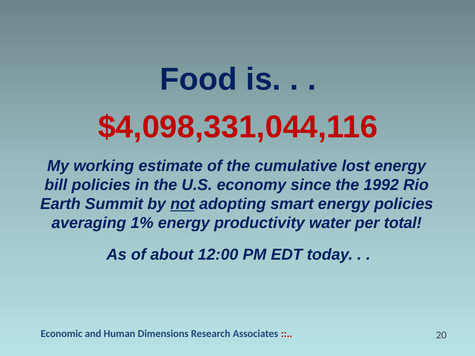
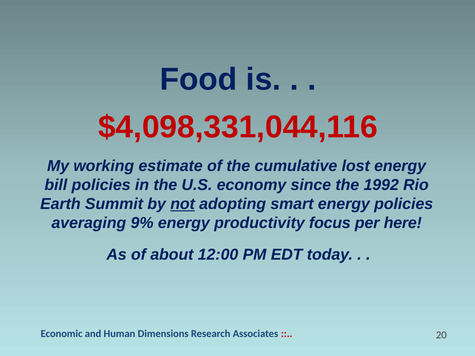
1%: 1% -> 9%
water: water -> focus
total: total -> here
